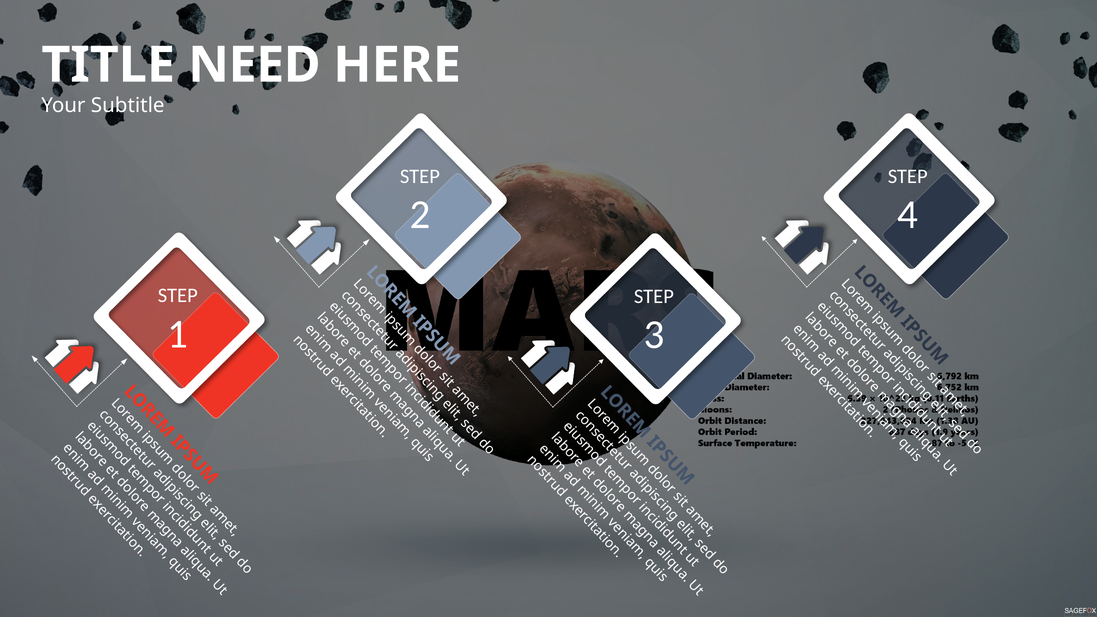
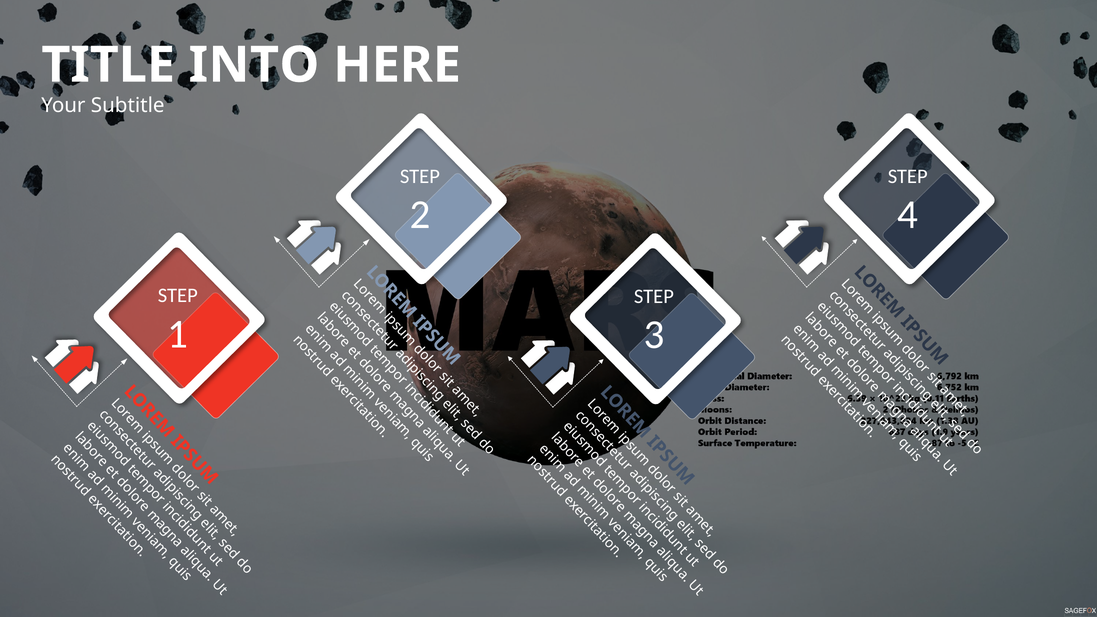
NEED: NEED -> INTO
